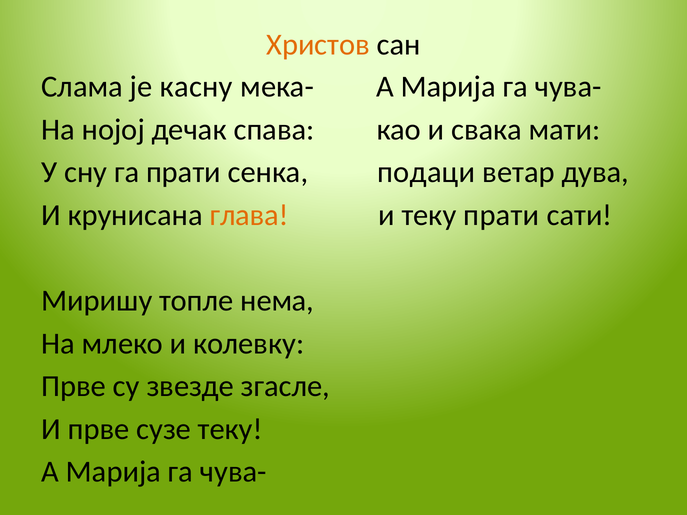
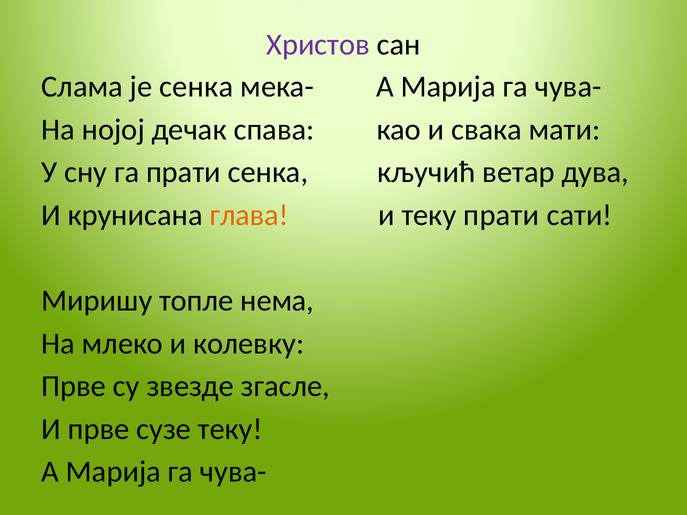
Христов colour: orange -> purple
је касну: касну -> сенка
подаци: подаци -> кључић
